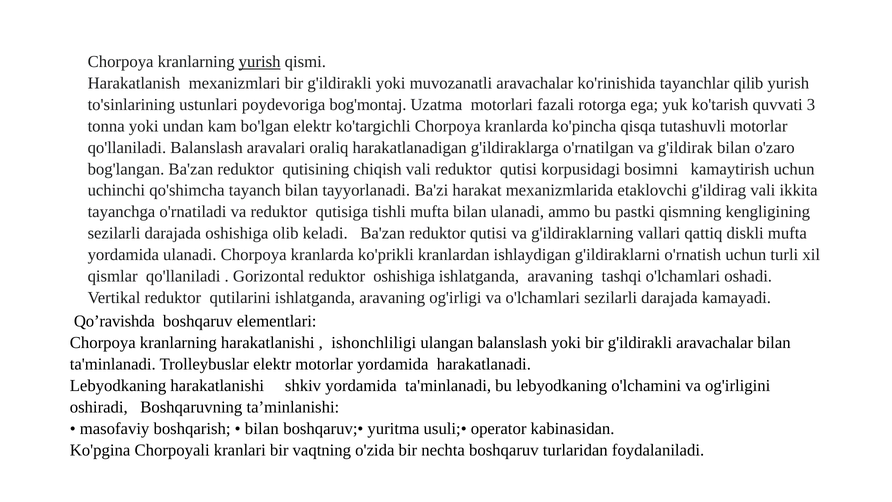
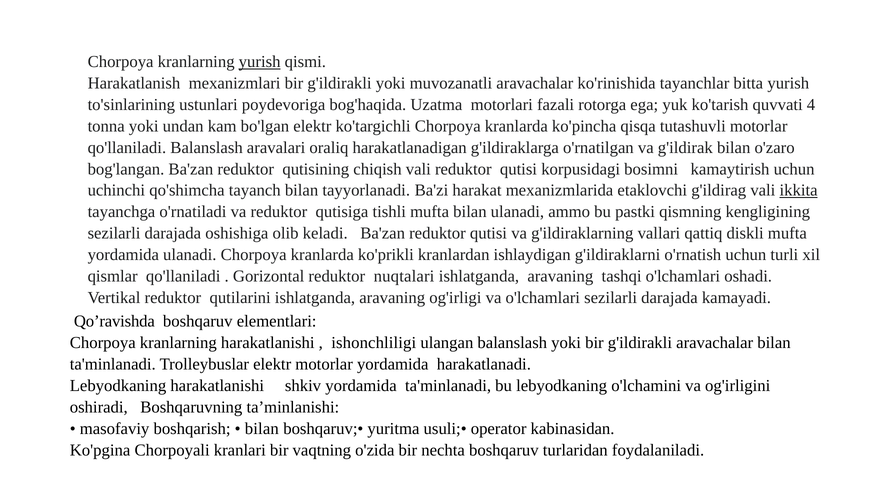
qilib: qilib -> bitta
bog'montaj: bog'montaj -> bog'haqida
3: 3 -> 4
ikkita underline: none -> present
reduktor oshishiga: oshishiga -> nuqtalari
